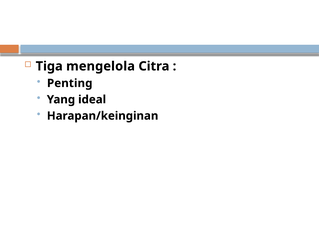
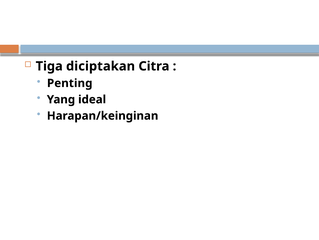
mengelola: mengelola -> diciptakan
